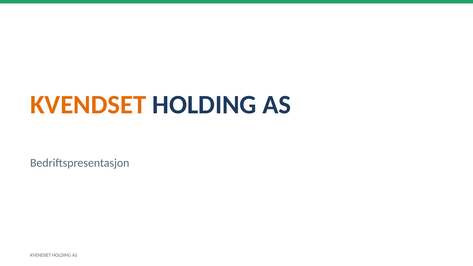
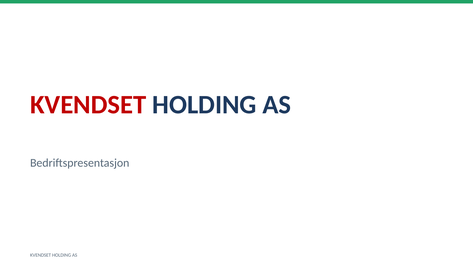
KVENDSET at (88, 105) colour: orange -> red
